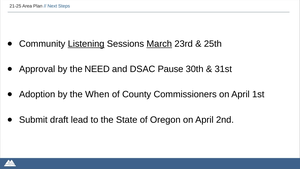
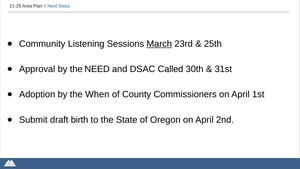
Listening underline: present -> none
Pause: Pause -> Called
lead: lead -> birth
